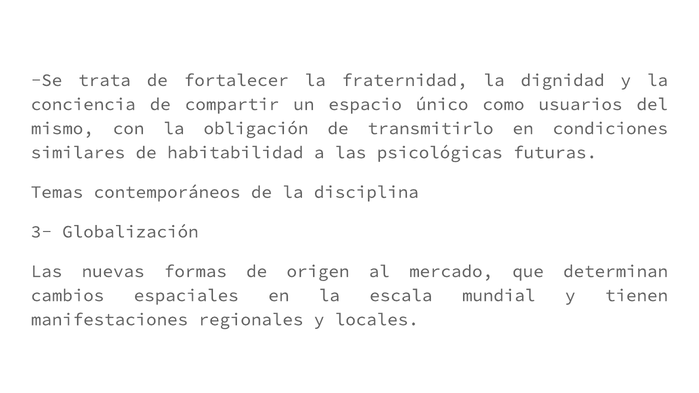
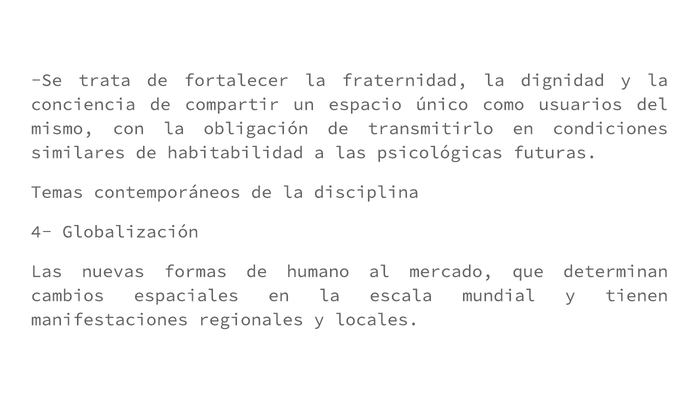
3-: 3- -> 4-
origen: origen -> humano
